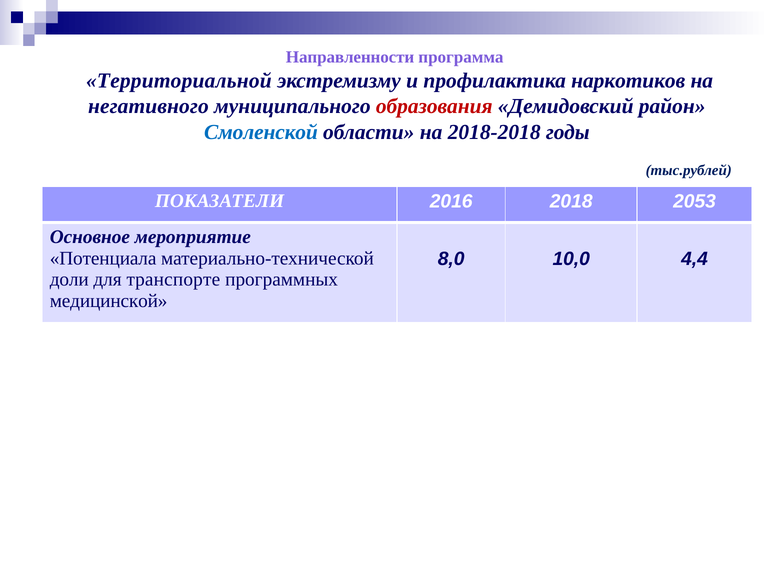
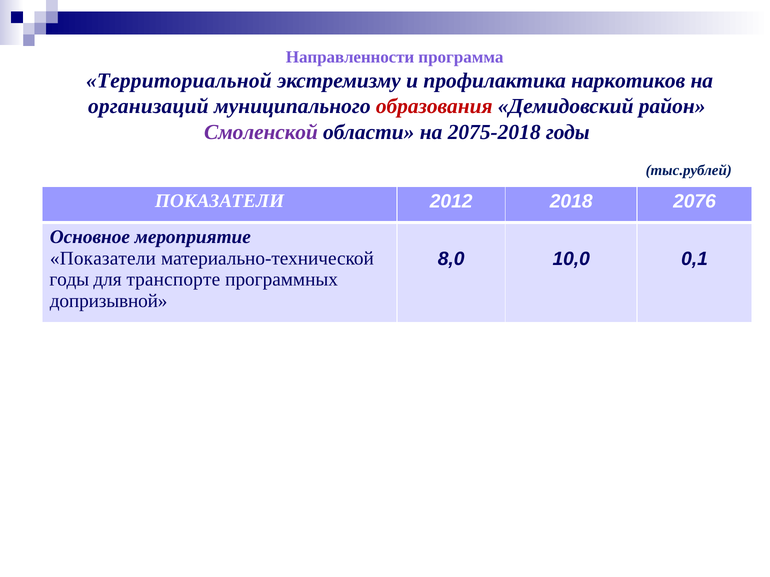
негативного: негативного -> организаций
Смоленской colour: blue -> purple
2018-2018: 2018-2018 -> 2075-2018
2016: 2016 -> 2012
2053: 2053 -> 2076
Потенциала at (103, 259): Потенциала -> Показатели
4,4: 4,4 -> 0,1
доли at (69, 280): доли -> годы
медицинской: медицинской -> допризывной
